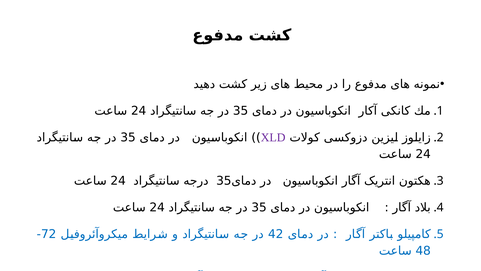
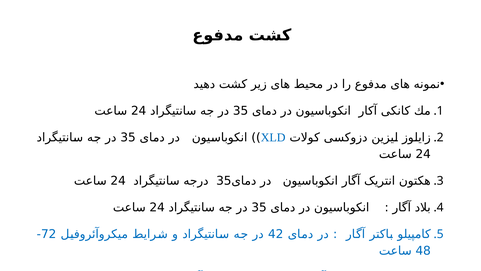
XLD colour: purple -> blue
